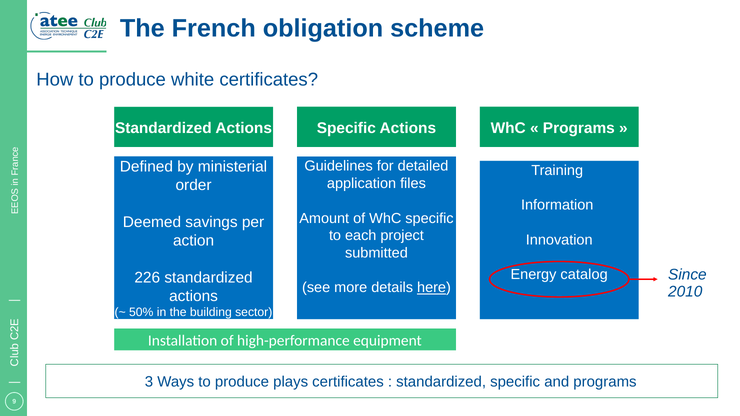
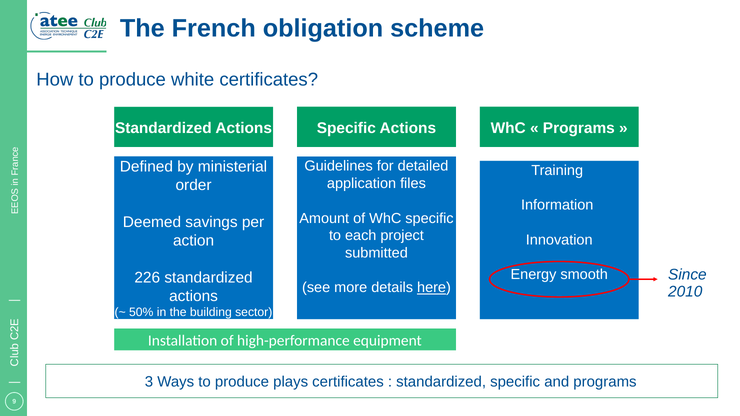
catalog: catalog -> smooth
